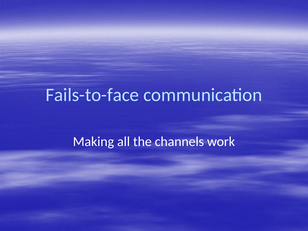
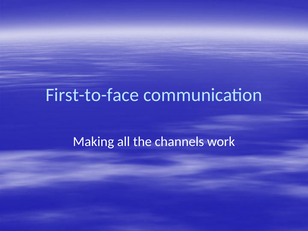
Fails-to-face: Fails-to-face -> First-to-face
